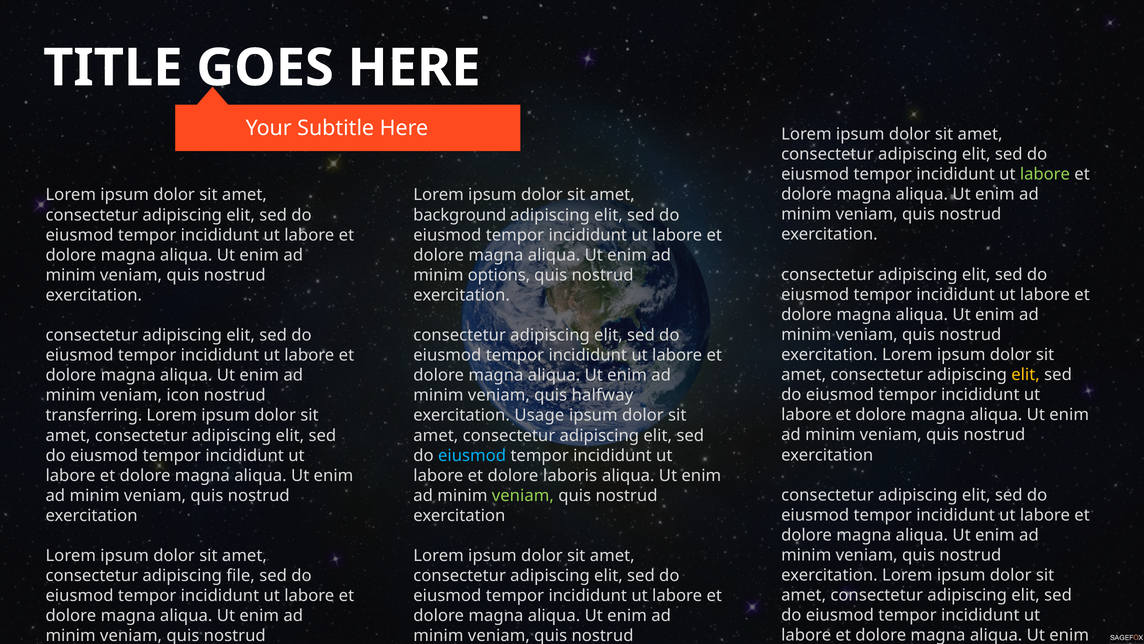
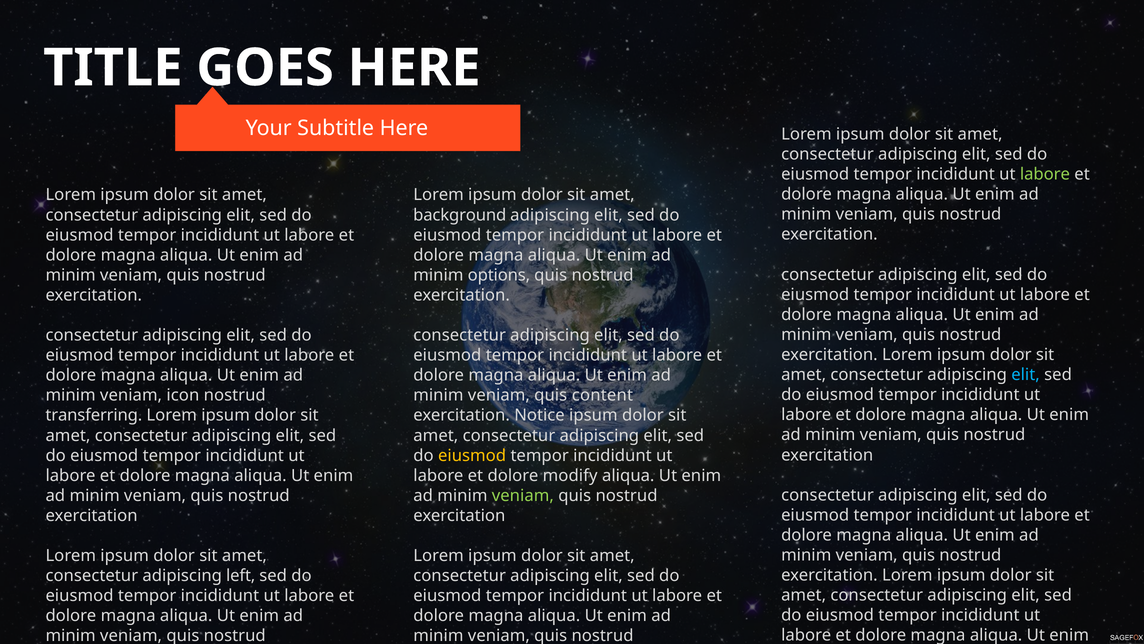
elit at (1026, 375) colour: yellow -> light blue
halfway: halfway -> content
Usage: Usage -> Notice
eiusmod at (472, 455) colour: light blue -> yellow
laboris: laboris -> modify
file: file -> left
